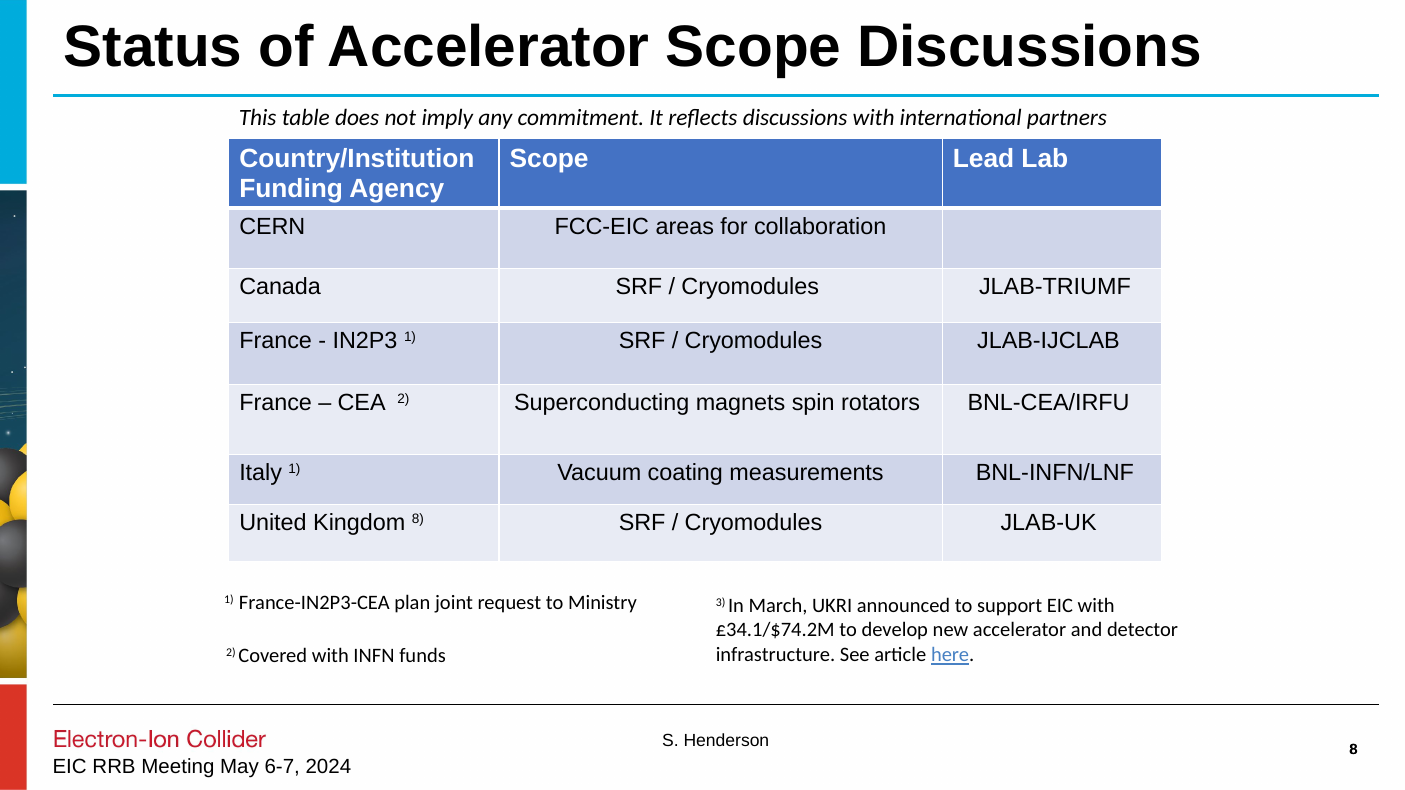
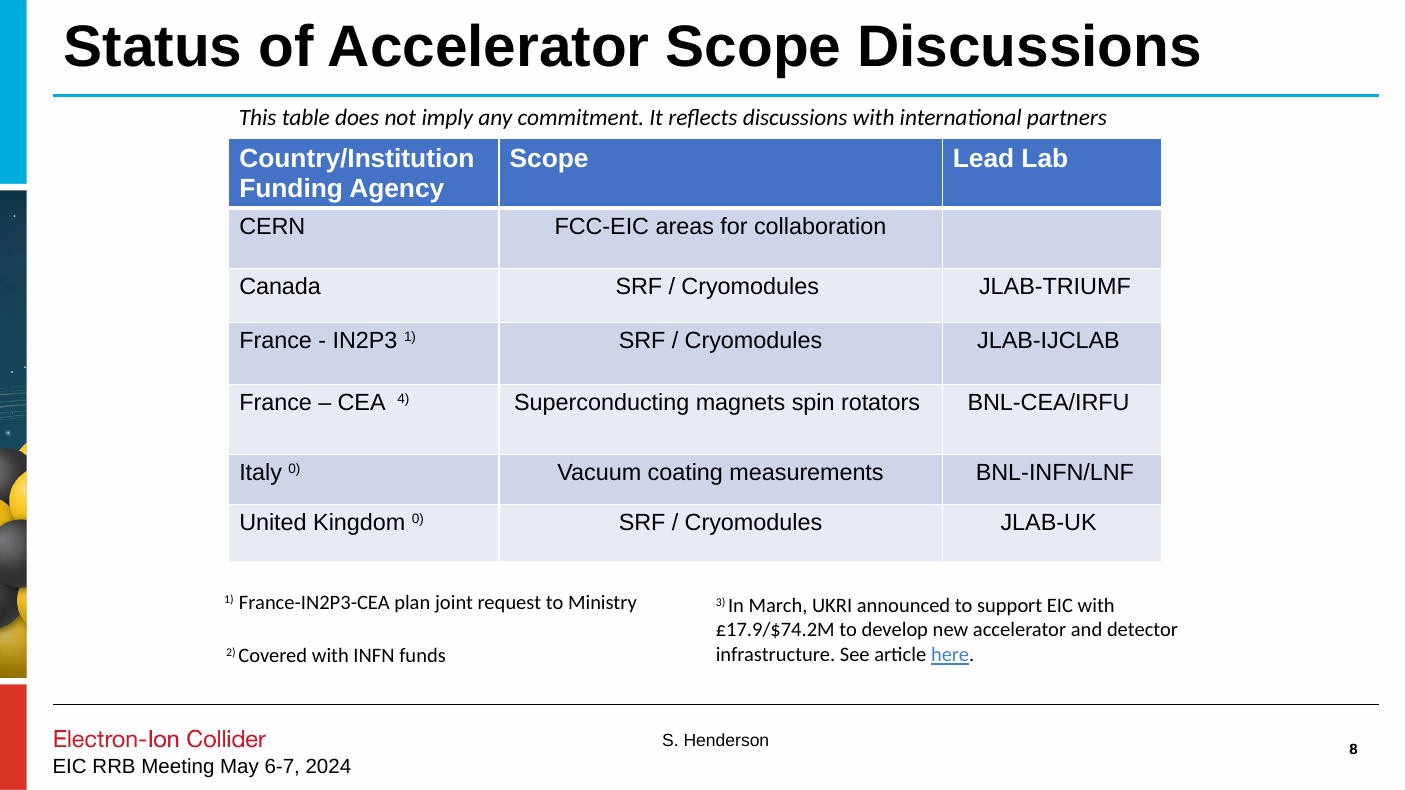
CEA 2: 2 -> 4
Italy 1: 1 -> 0
Kingdom 8: 8 -> 0
£34.1/$74.2M: £34.1/$74.2M -> £17.9/$74.2M
